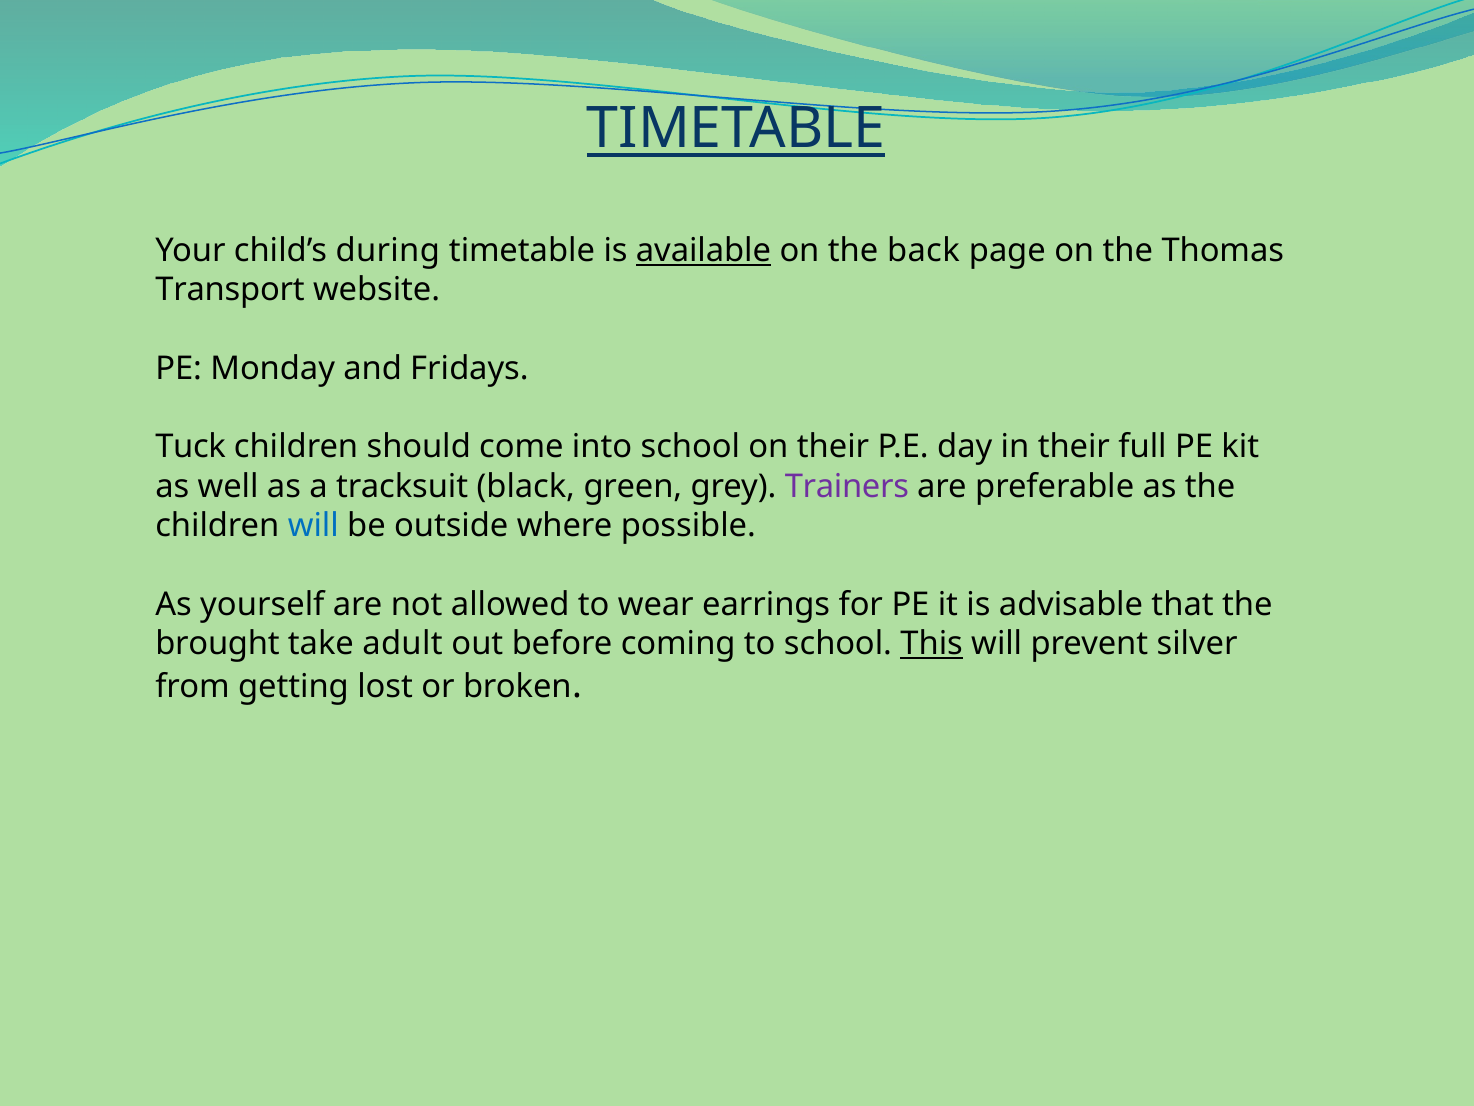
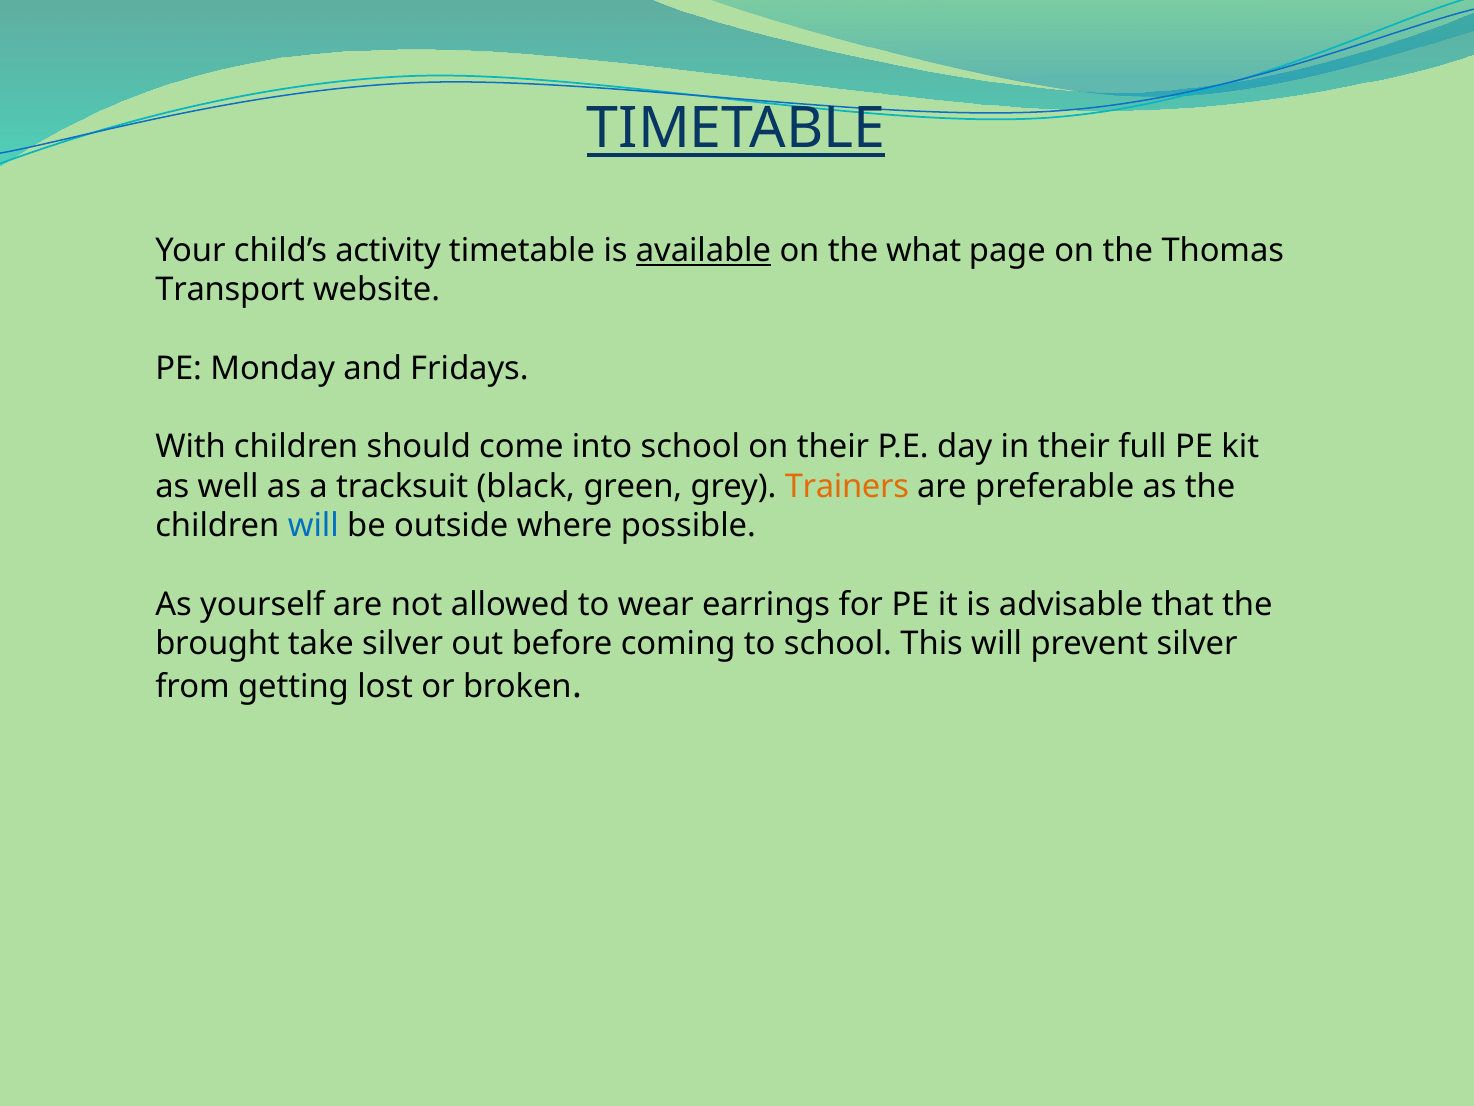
during: during -> activity
back: back -> what
Tuck: Tuck -> With
Trainers colour: purple -> orange
take adult: adult -> silver
This underline: present -> none
